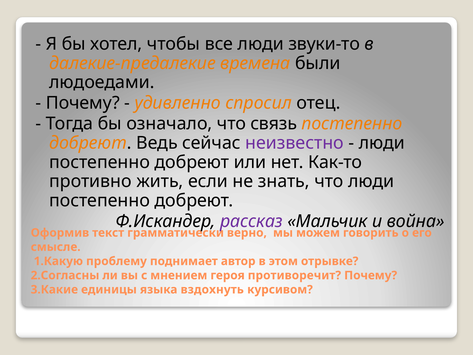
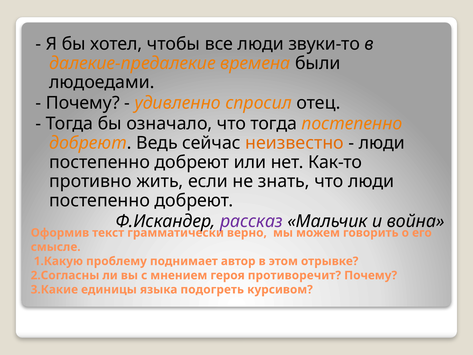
что связь: связь -> тогда
неизвестно colour: purple -> orange
вздохнуть: вздохнуть -> подогреть
